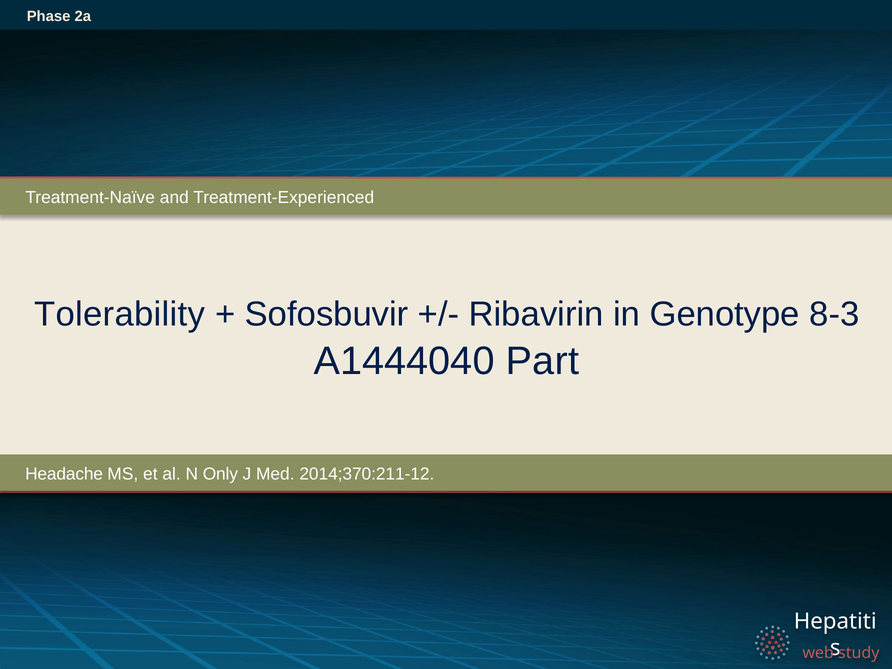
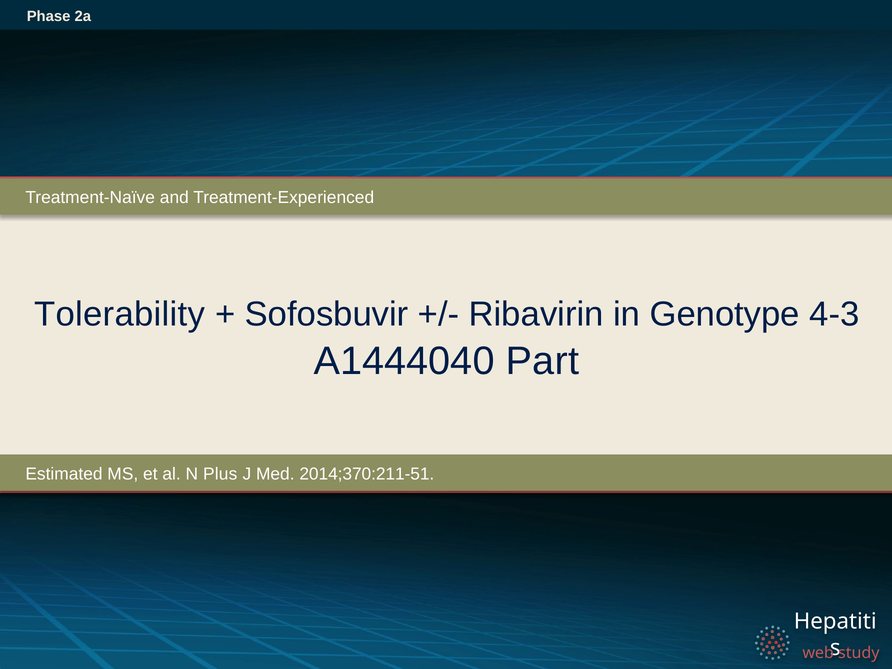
8-3: 8-3 -> 4-3
Headache: Headache -> Estimated
Only: Only -> Plus
2014;370:211-12: 2014;370:211-12 -> 2014;370:211-51
